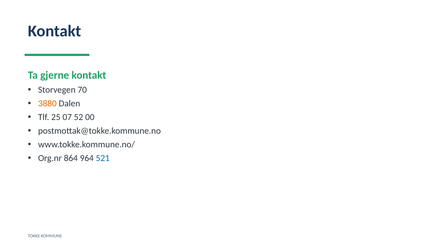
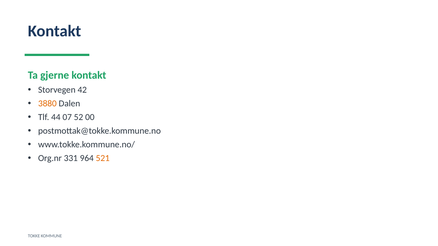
70: 70 -> 42
25: 25 -> 44
864: 864 -> 331
521 colour: blue -> orange
